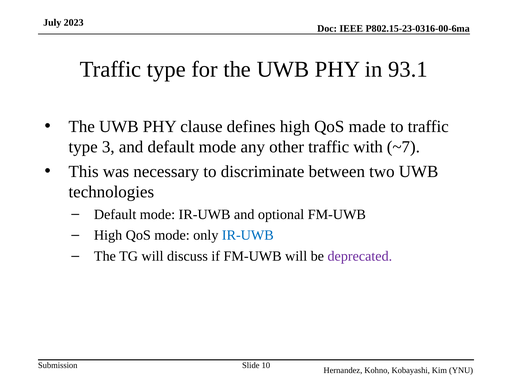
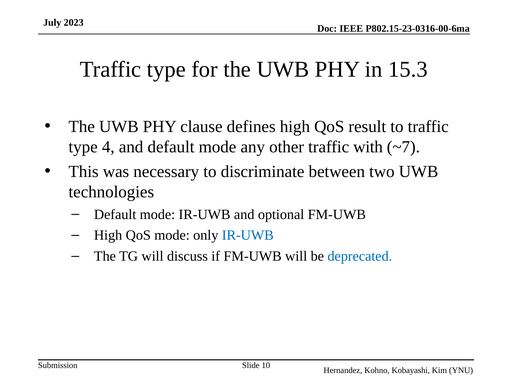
93.1: 93.1 -> 15.3
made: made -> result
3: 3 -> 4
deprecated colour: purple -> blue
